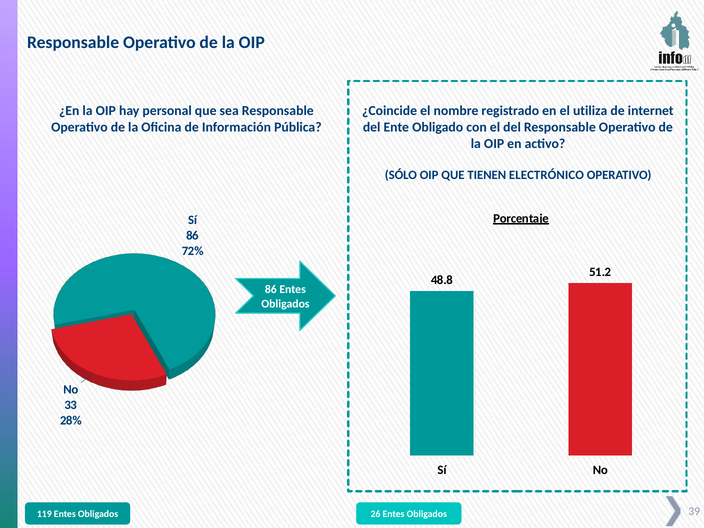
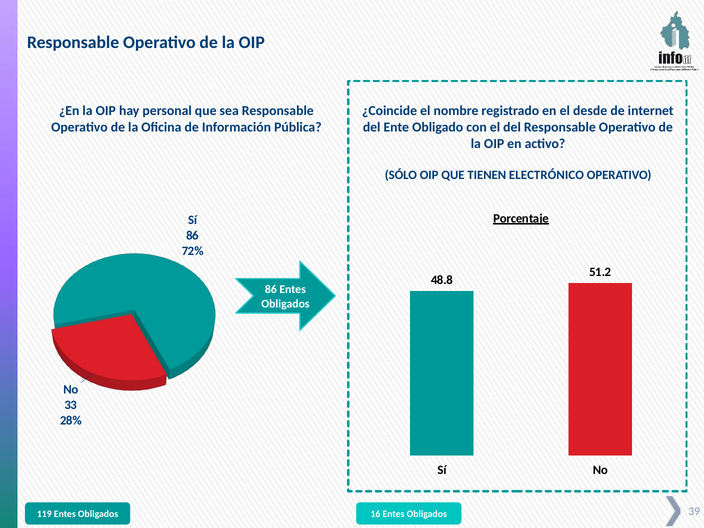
utiliza: utiliza -> desde
26: 26 -> 16
